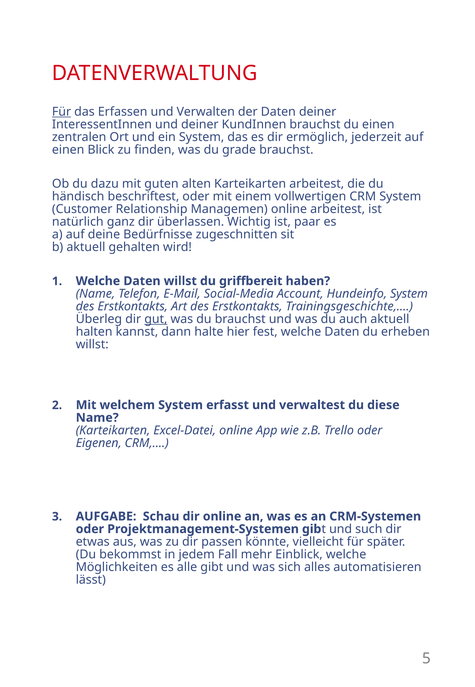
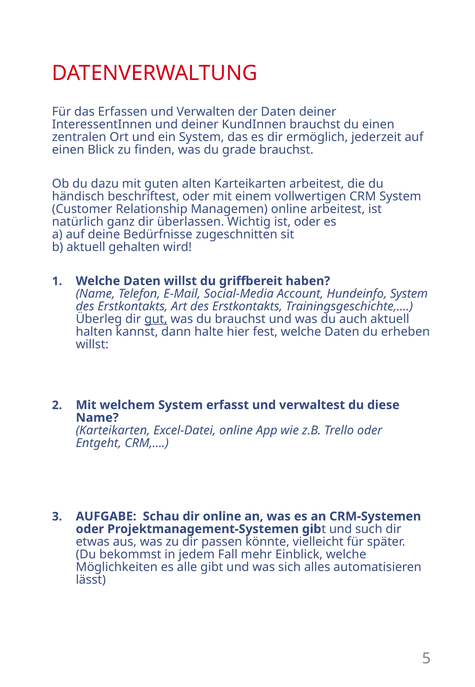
Für at (62, 112) underline: present -> none
ist paar: paar -> oder
Eigenen: Eigenen -> Entgeht
